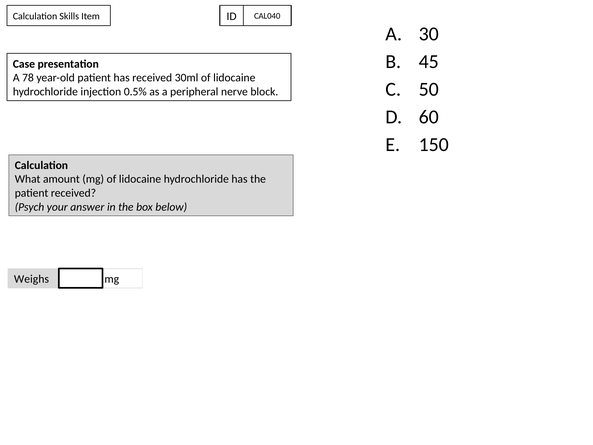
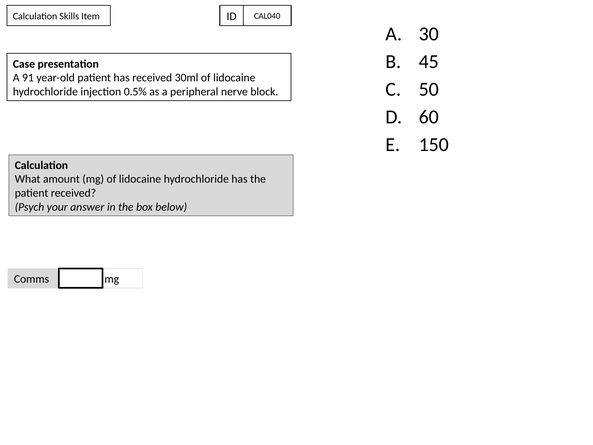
78: 78 -> 91
Weighs: Weighs -> Comms
